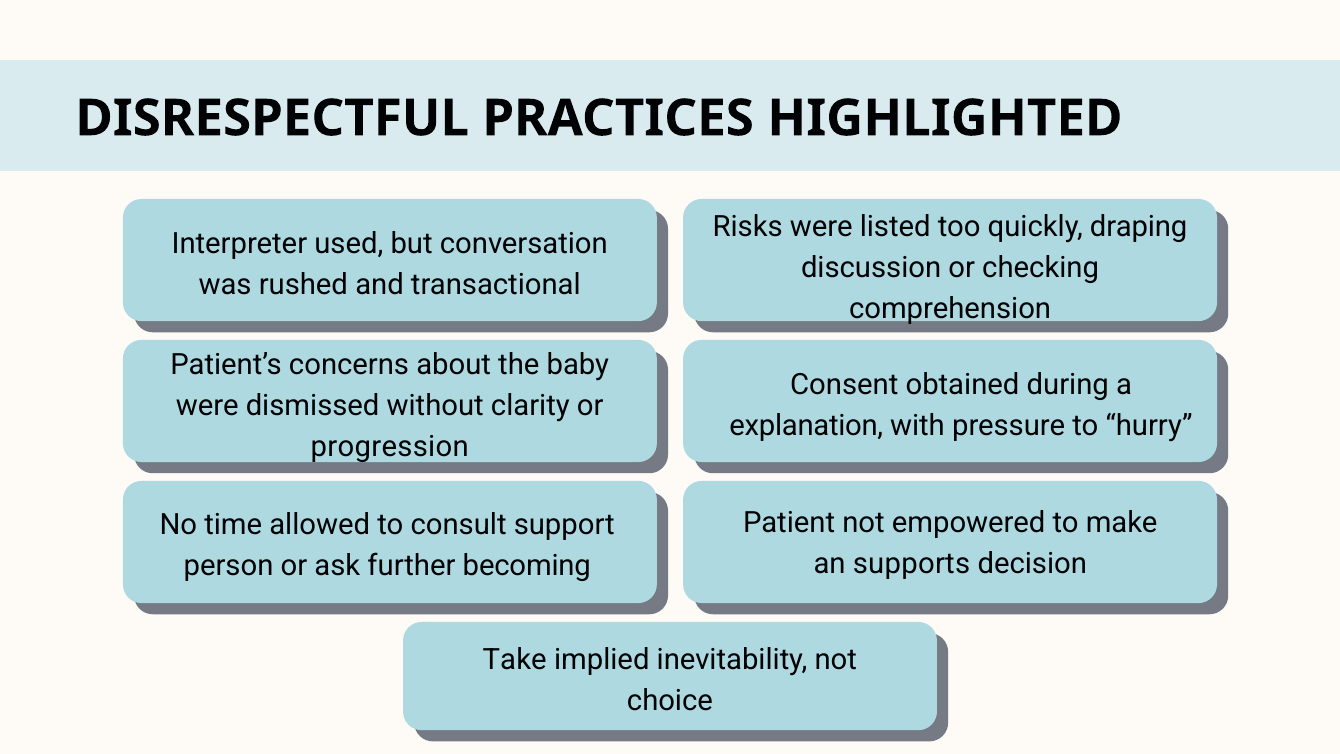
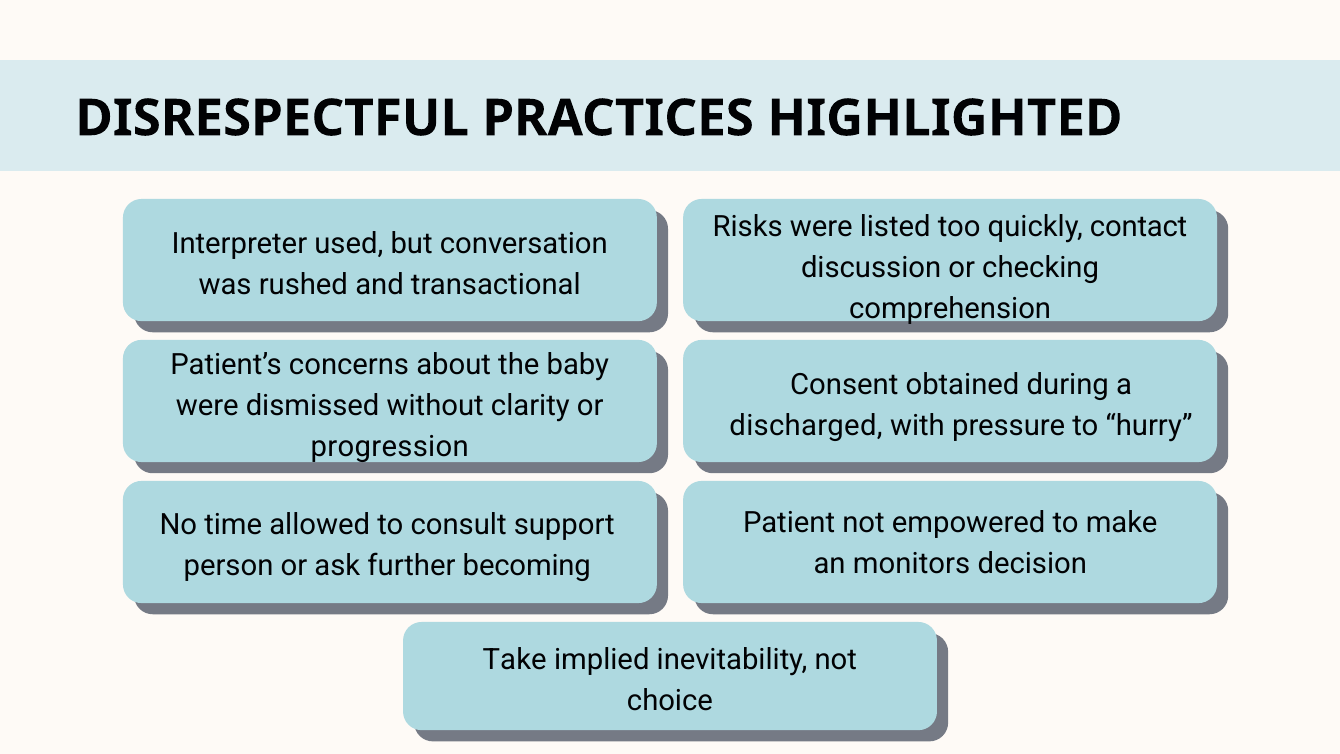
draping: draping -> contact
explanation: explanation -> discharged
supports: supports -> monitors
